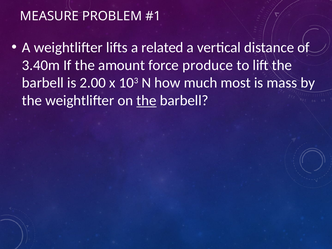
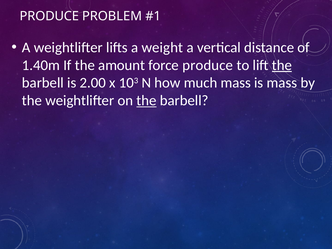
MEASURE at (49, 16): MEASURE -> PRODUCE
related: related -> weight
3.40m: 3.40m -> 1.40m
the at (282, 65) underline: none -> present
much most: most -> mass
